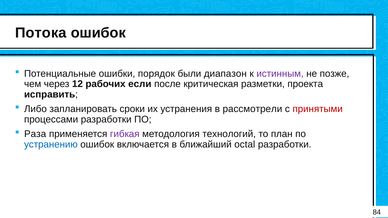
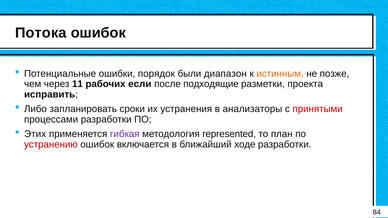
истинным colour: purple -> orange
12: 12 -> 11
критическая: критическая -> подходящие
рассмотрели: рассмотрели -> анализаторы
Раза: Раза -> Этих
технологий: технологий -> represented
устранению colour: blue -> red
octal: octal -> ходе
